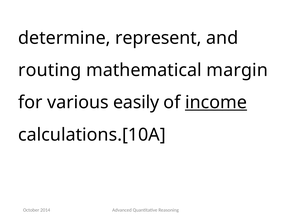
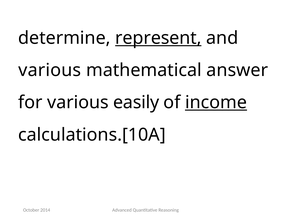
represent underline: none -> present
routing at (50, 70): routing -> various
margin: margin -> answer
